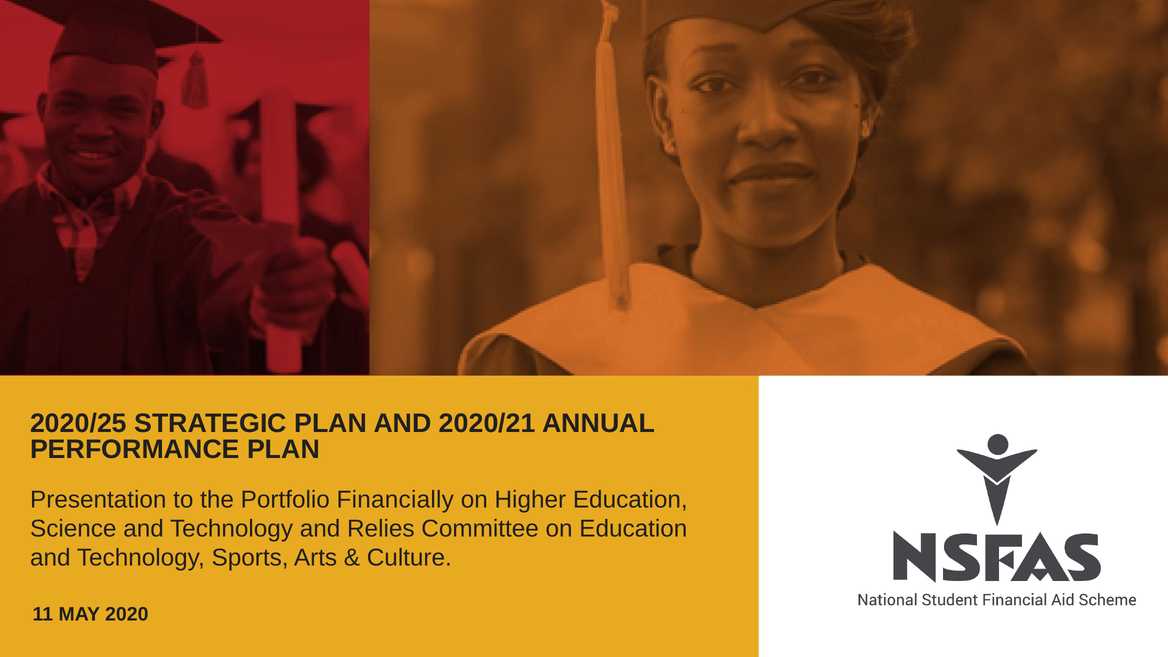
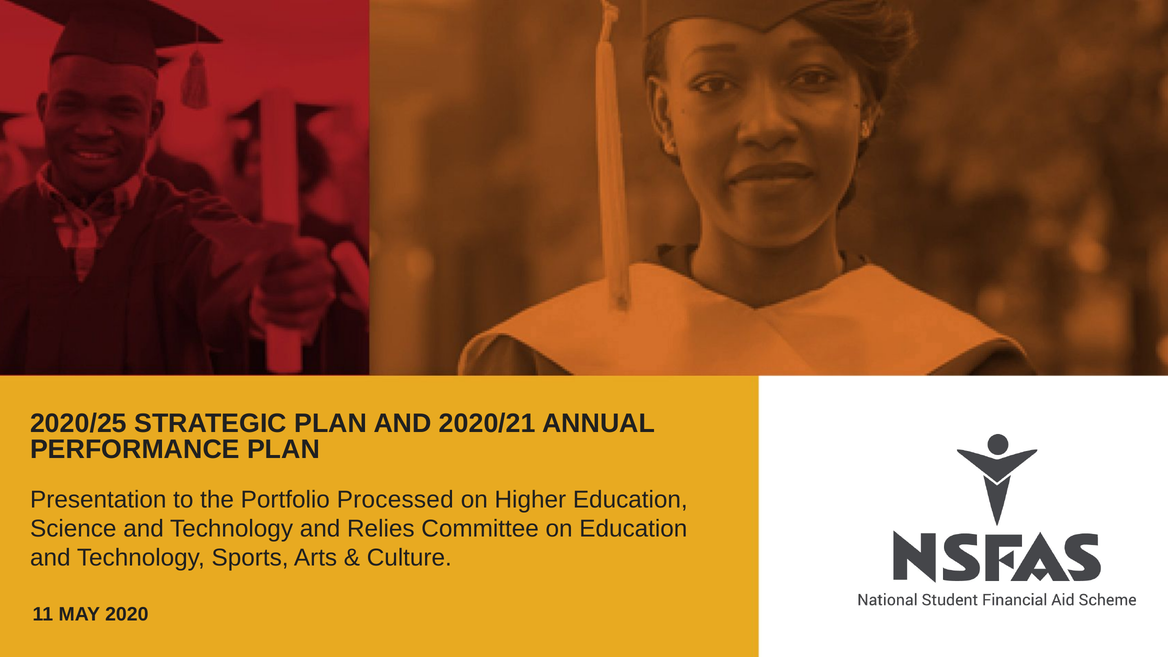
Financially: Financially -> Processed
